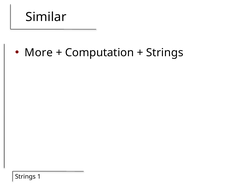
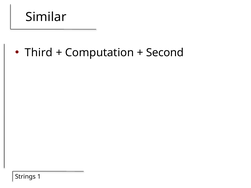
More: More -> Third
Strings at (165, 53): Strings -> Second
